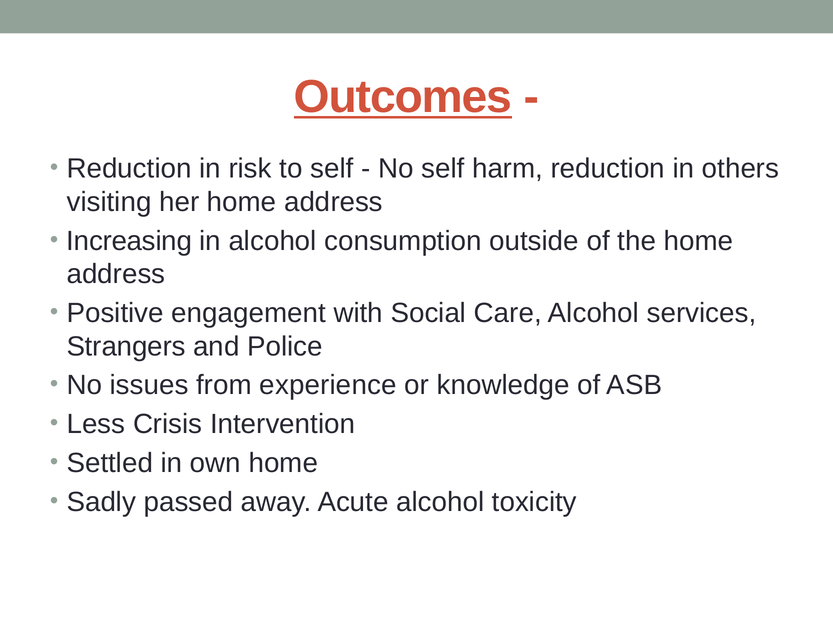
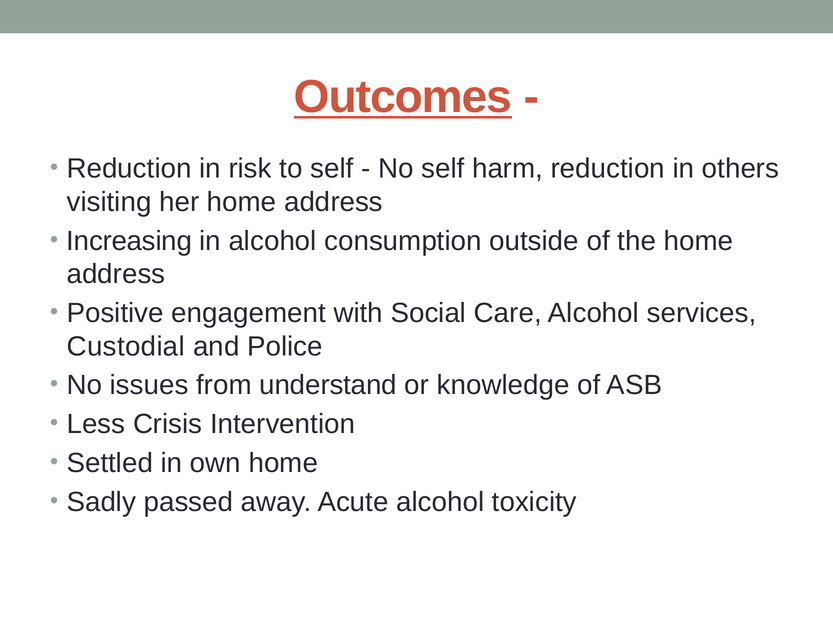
Strangers: Strangers -> Custodial
experience: experience -> understand
